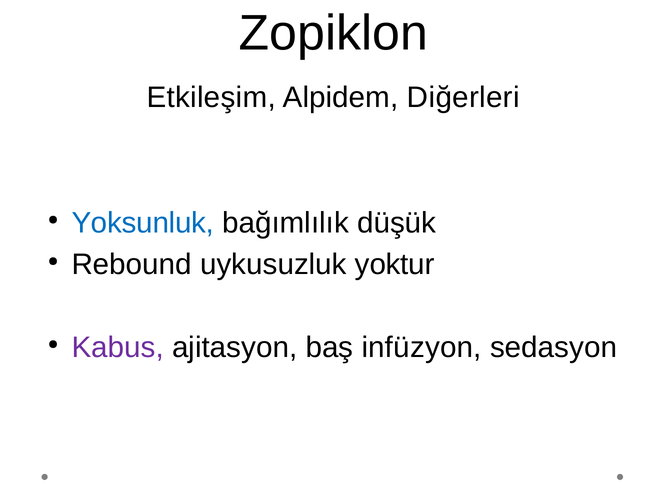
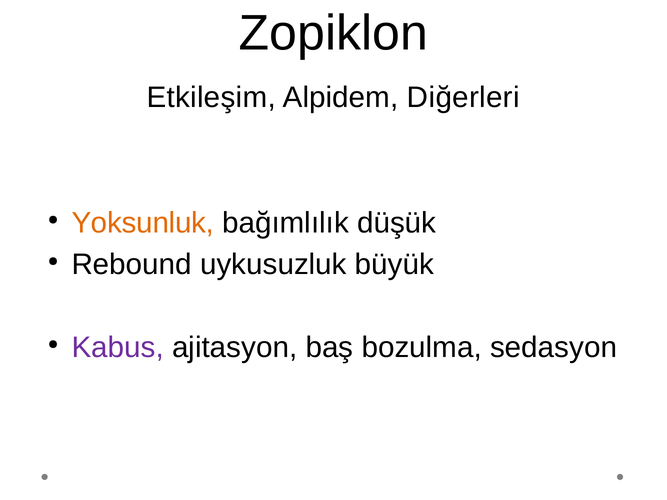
Yoksunluk colour: blue -> orange
yoktur: yoktur -> büyük
infüzyon: infüzyon -> bozulma
